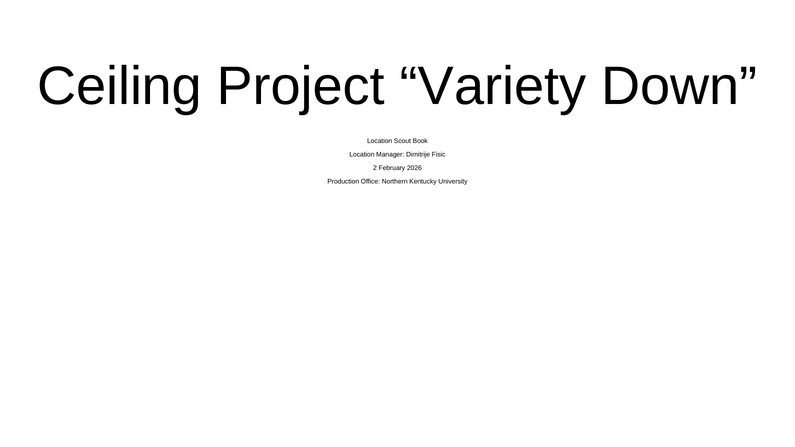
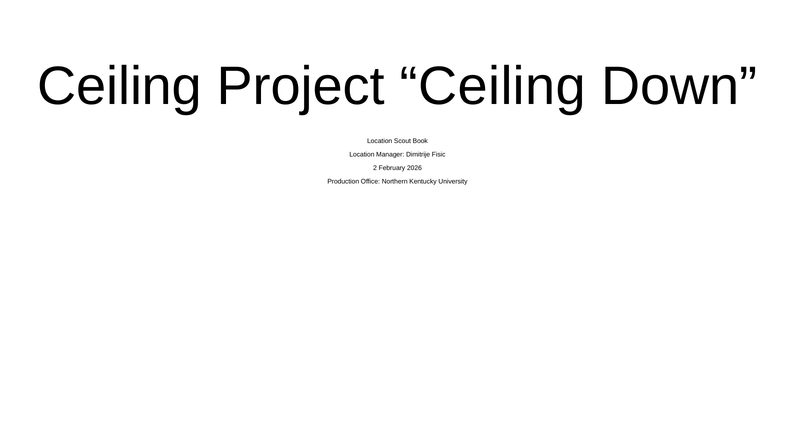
Project Variety: Variety -> Ceiling
